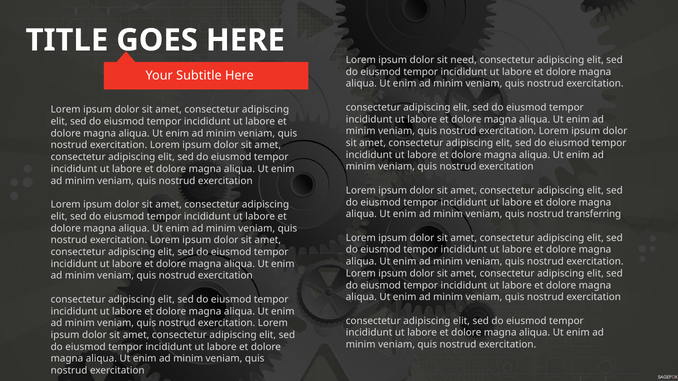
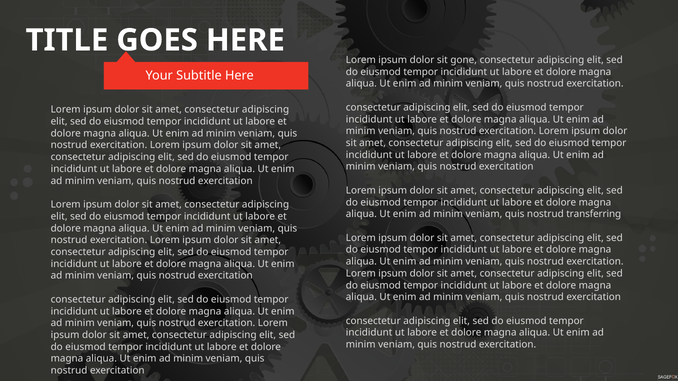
need: need -> gone
